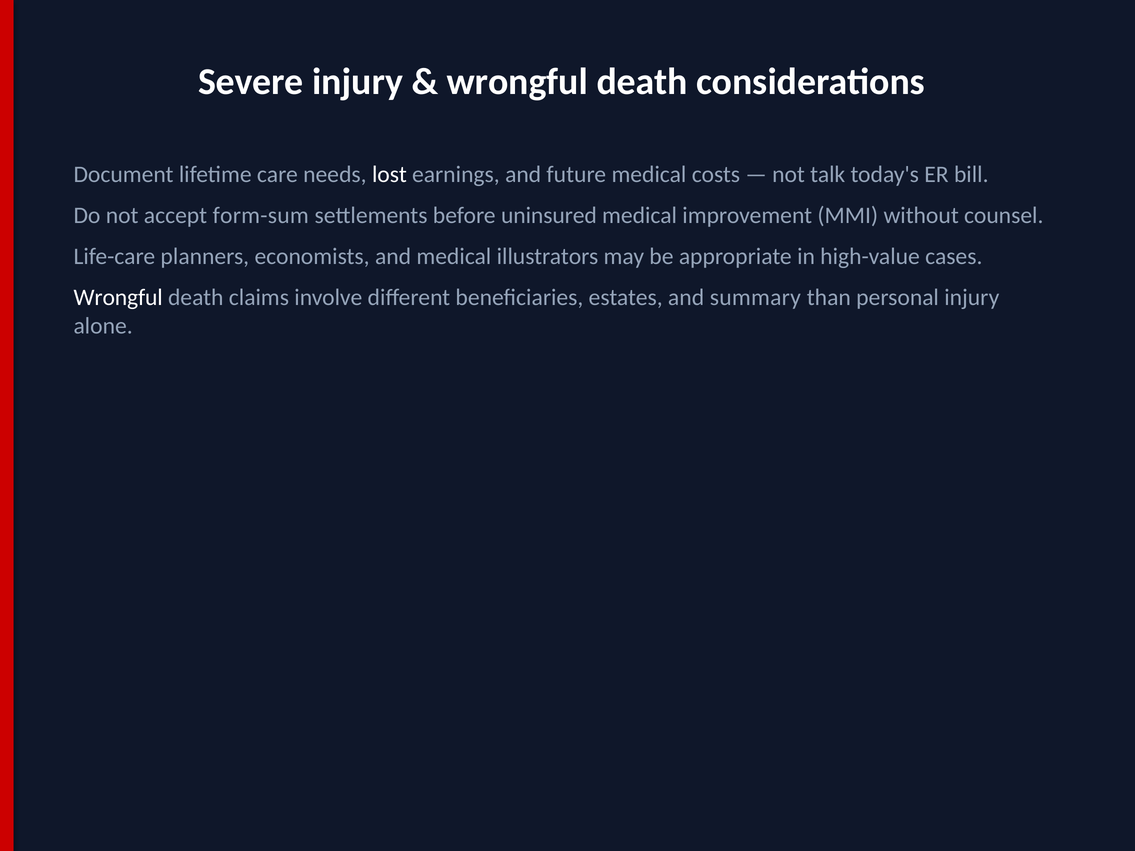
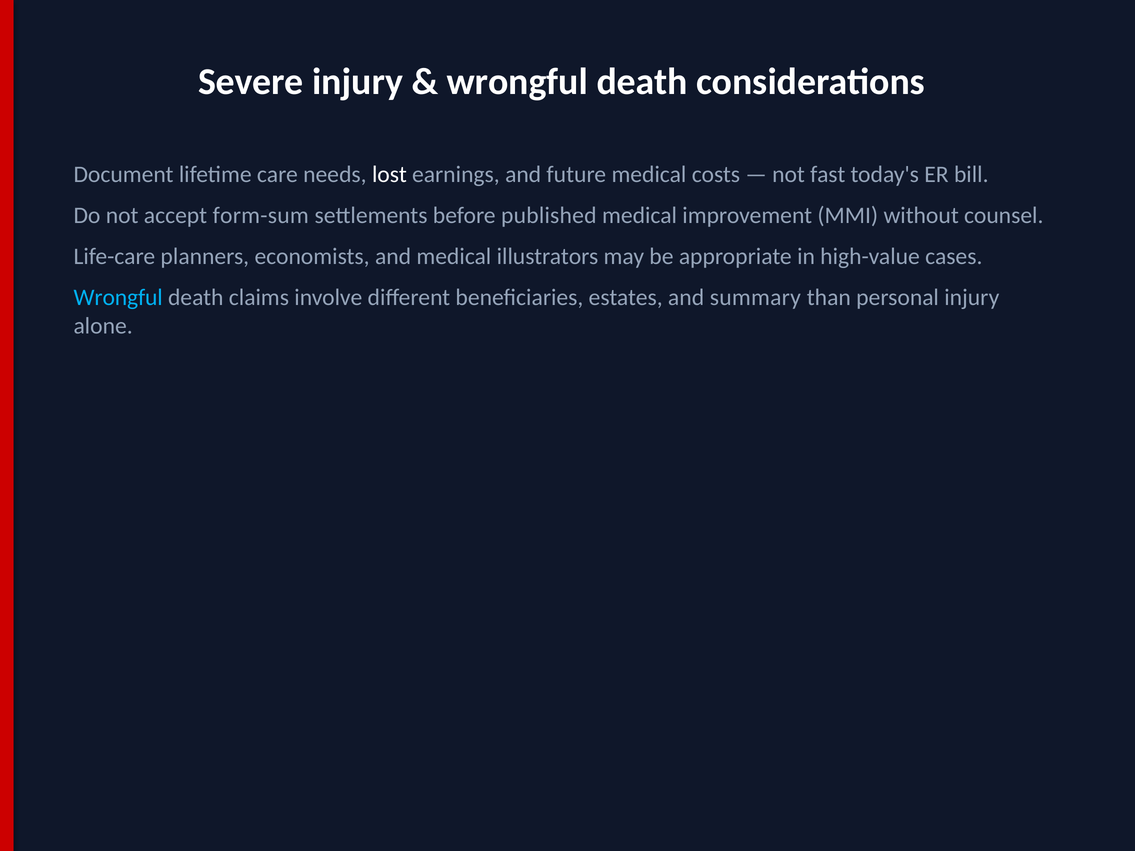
talk: talk -> fast
uninsured: uninsured -> published
Wrongful at (118, 298) colour: white -> light blue
